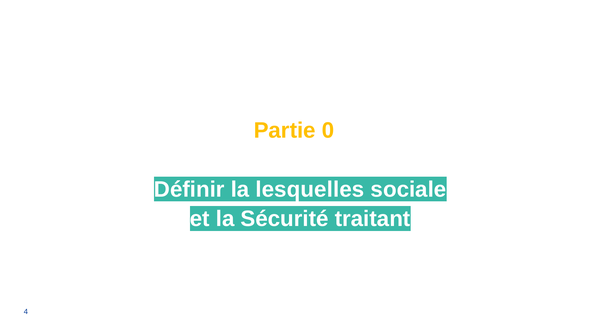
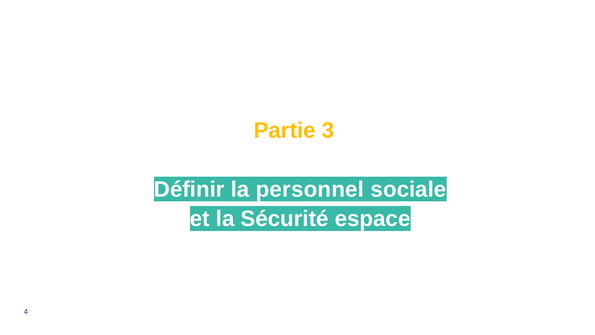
0: 0 -> 3
lesquelles: lesquelles -> personnel
traitant: traitant -> espace
